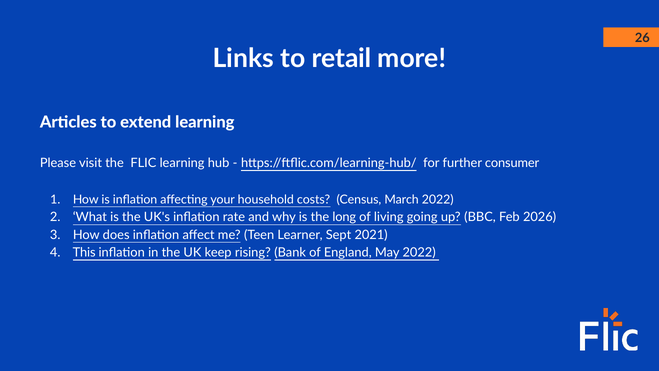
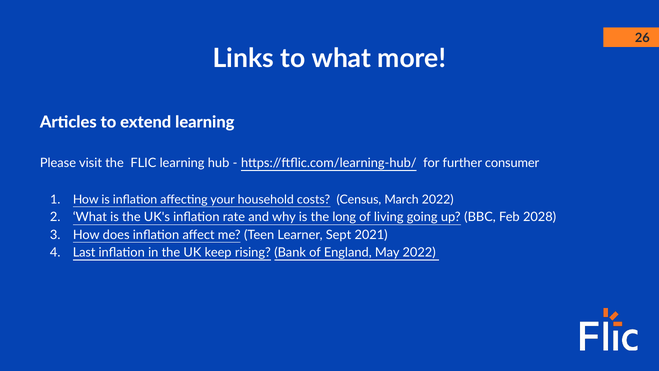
to retail: retail -> what
2026: 2026 -> 2028
This: This -> Last
